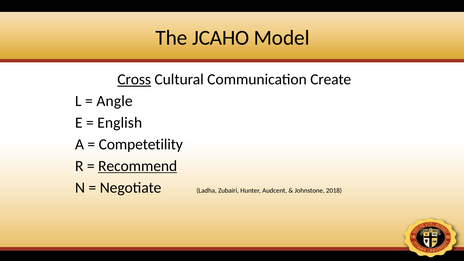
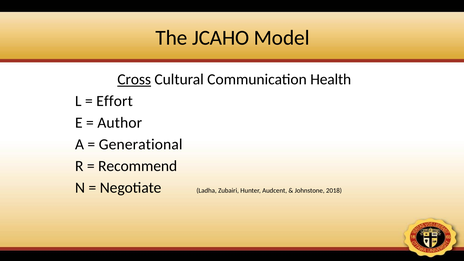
Create: Create -> Health
Angle: Angle -> Effort
English: English -> Author
Competetility: Competetility -> Generational
Recommend underline: present -> none
